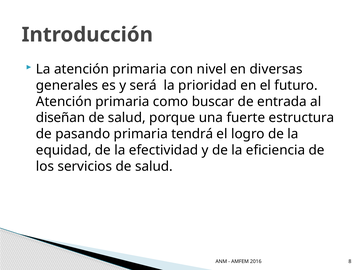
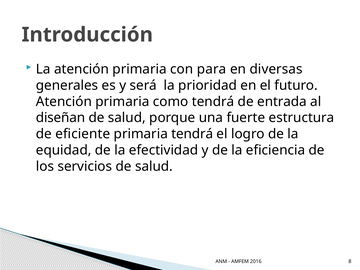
nivel: nivel -> para
como buscar: buscar -> tendrá
pasando: pasando -> eficiente
